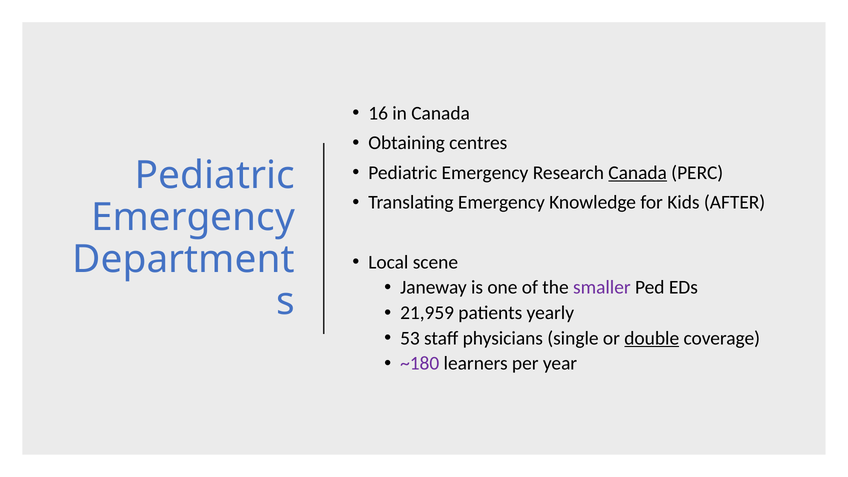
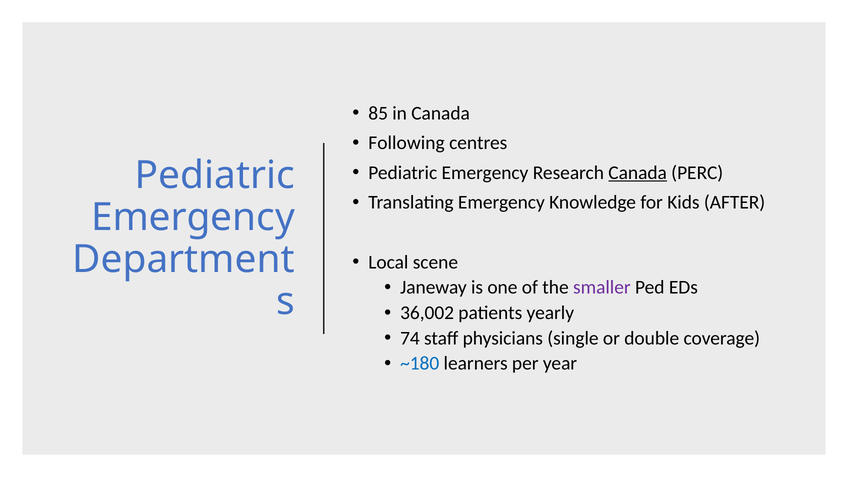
16: 16 -> 85
Obtaining: Obtaining -> Following
21,959: 21,959 -> 36,002
53: 53 -> 74
double underline: present -> none
~180 colour: purple -> blue
